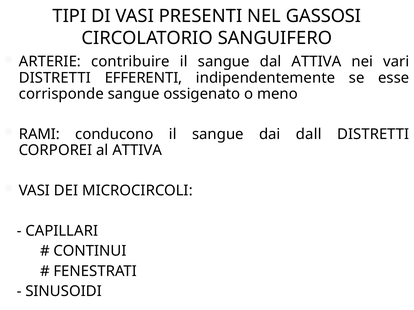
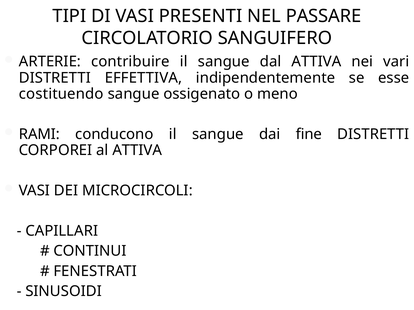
GASSOSI: GASSOSI -> PASSARE
EFFERENTI: EFFERENTI -> EFFETTIVA
corrisponde: corrisponde -> costituendo
dall: dall -> fine
